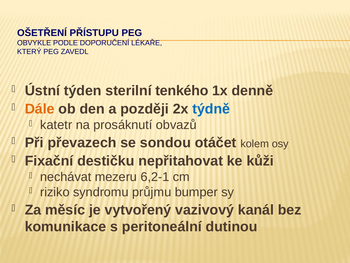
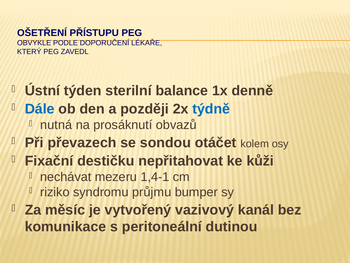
tenkého: tenkého -> balance
Dále colour: orange -> blue
katetr: katetr -> nutná
6,2-1: 6,2-1 -> 1,4-1
